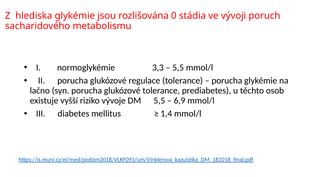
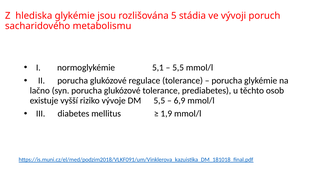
0: 0 -> 5
3,3: 3,3 -> 5,1
1,4: 1,4 -> 1,9
